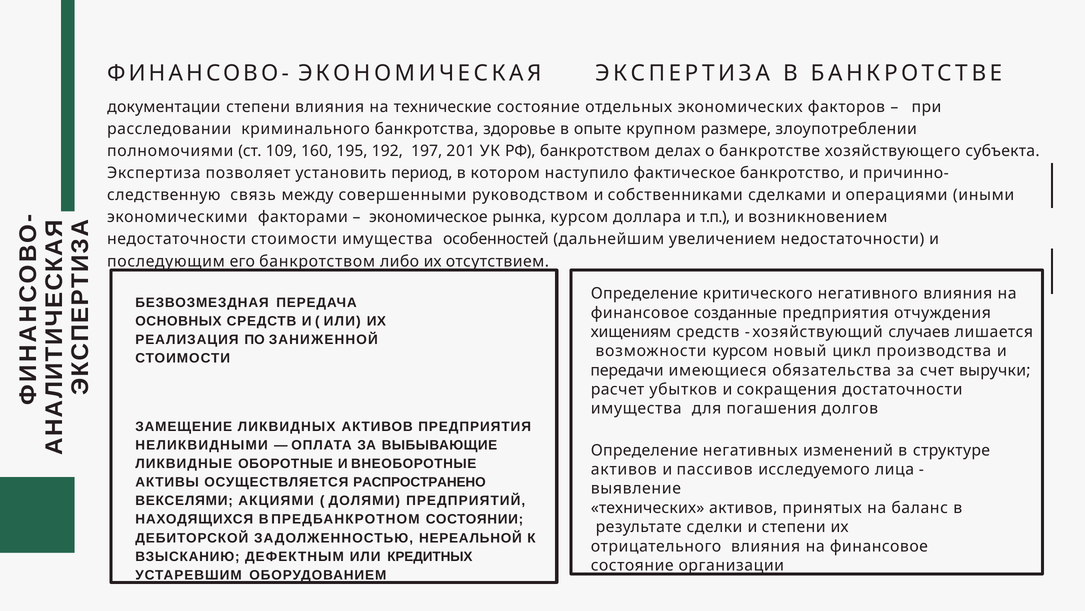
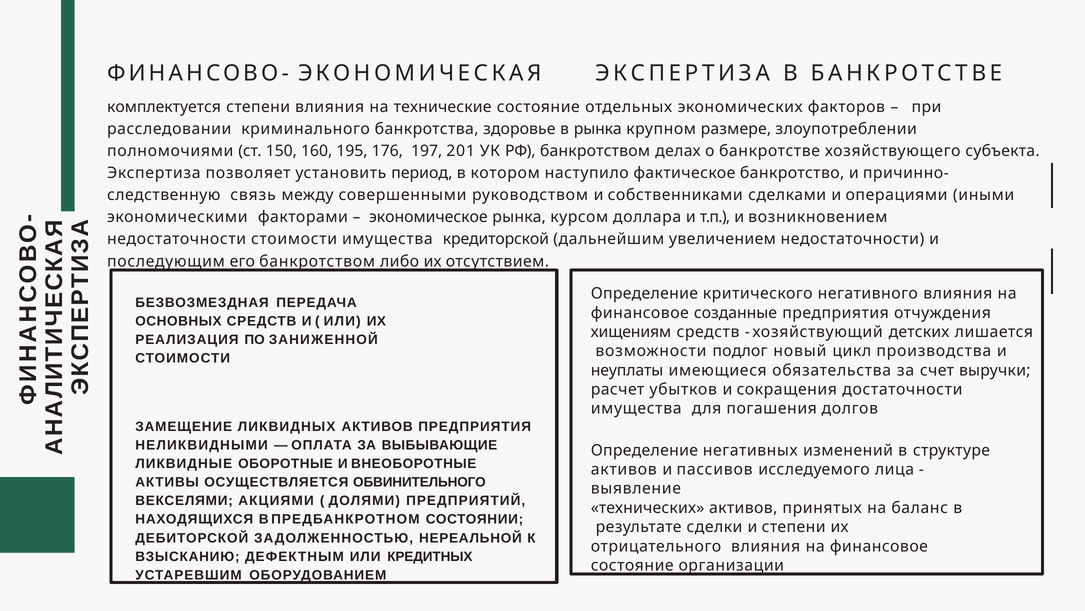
документации: документации -> комплектуется
в опыте: опыте -> рынка
109: 109 -> 150
192: 192 -> 176
особенностей: особенностей -> кредиторской
случаев: случаев -> детских
возможности курсом: курсом -> подлог
передачи: передачи -> неуплаты
РАСПРОСТРАНЕНО: РАСПРОСТРАНЕНО -> ОБВИНИТЕЛЬНОГО
